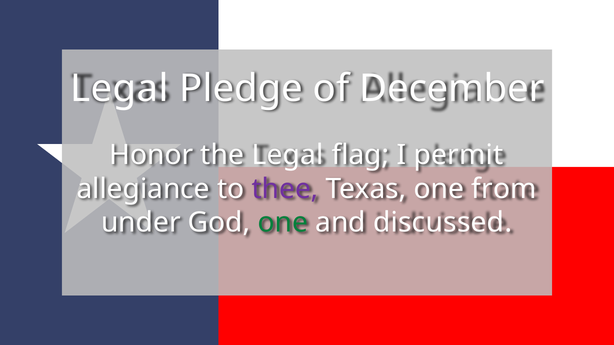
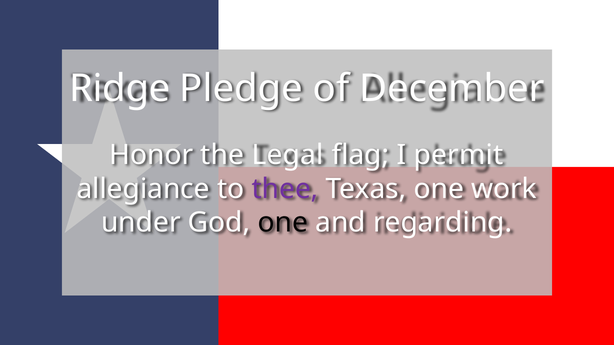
Legal at (119, 88): Legal -> Ridge
from: from -> work
one at (283, 223) colour: green -> black
discussed: discussed -> regarding
